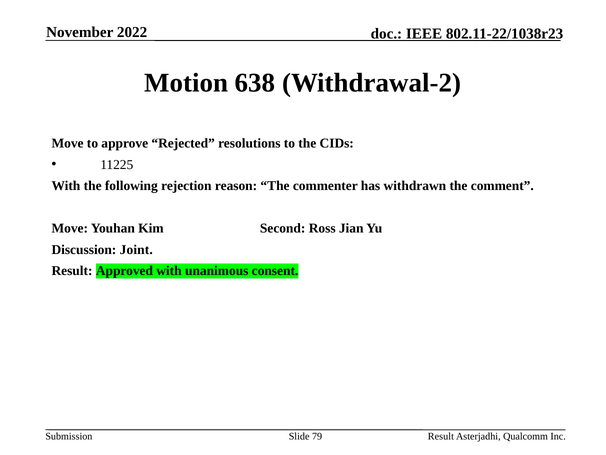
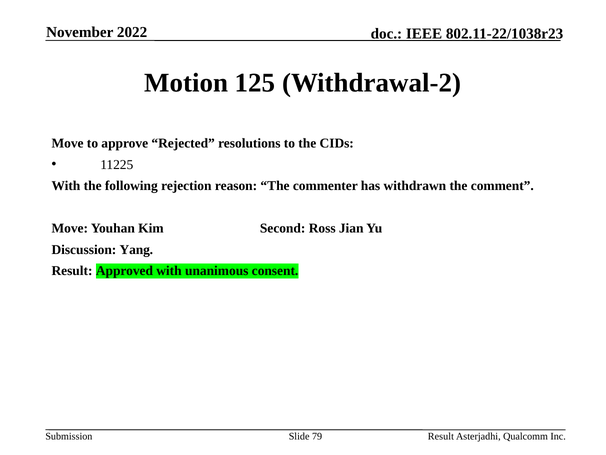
638: 638 -> 125
Joint: Joint -> Yang
